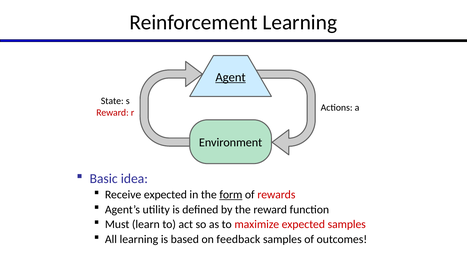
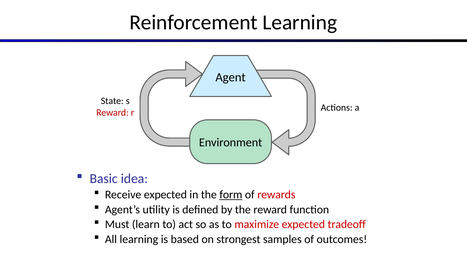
Agent underline: present -> none
expected samples: samples -> tradeoff
feedback: feedback -> strongest
